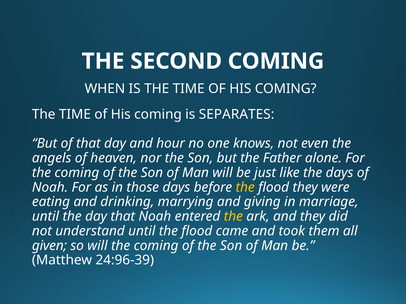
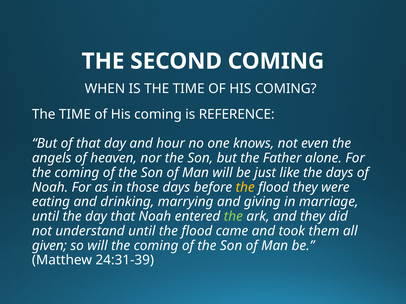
SEPARATES: SEPARATES -> REFERENCE
the at (233, 217) colour: yellow -> light green
24:96-39: 24:96-39 -> 24:31-39
